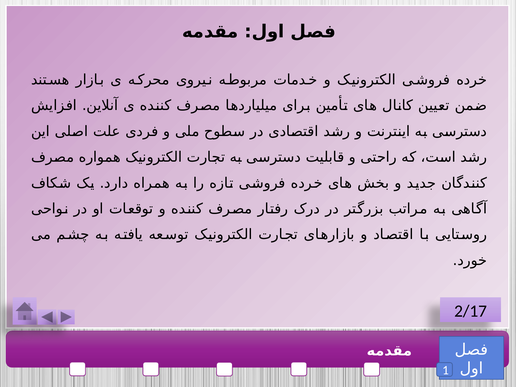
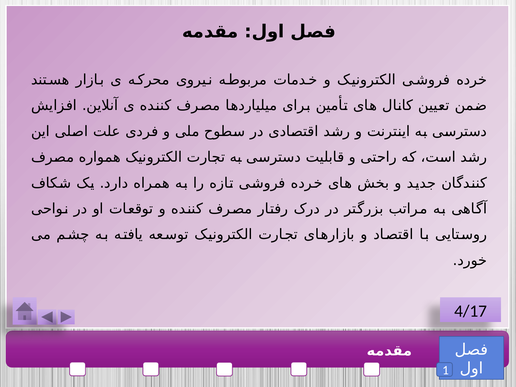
2/17: 2/17 -> 4/17
